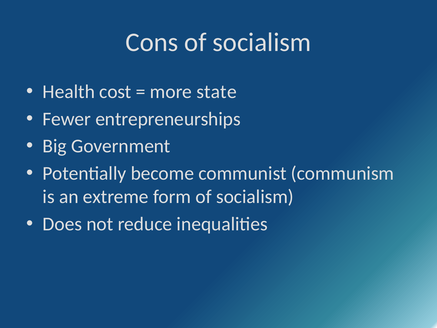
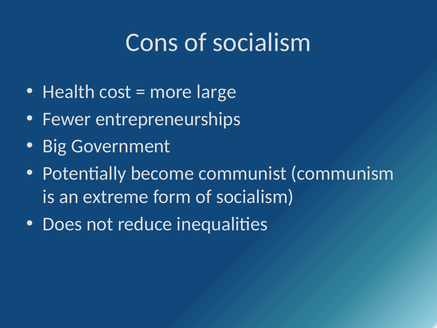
state: state -> large
